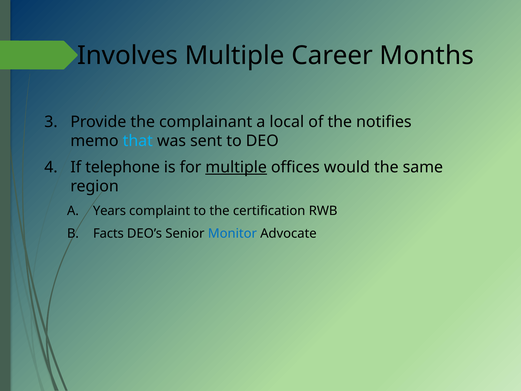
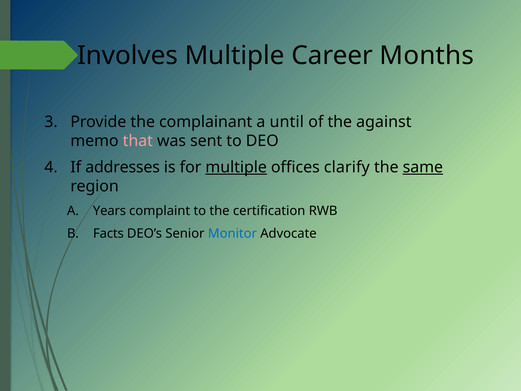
local: local -> until
notifies: notifies -> against
that colour: light blue -> pink
telephone: telephone -> addresses
would: would -> clarify
same underline: none -> present
